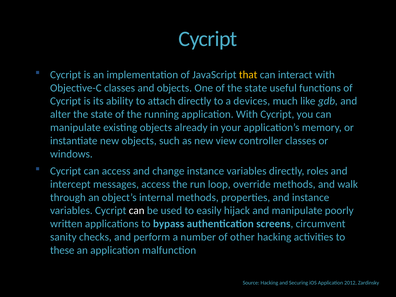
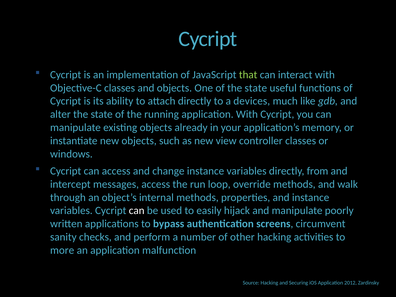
that colour: yellow -> light green
roles: roles -> from
these: these -> more
